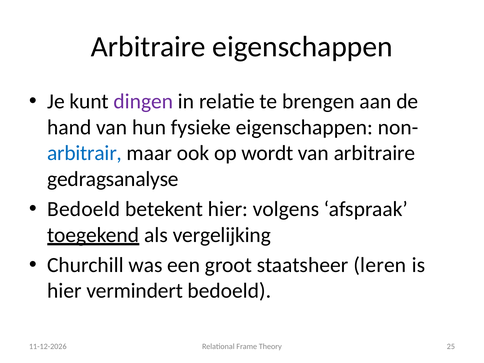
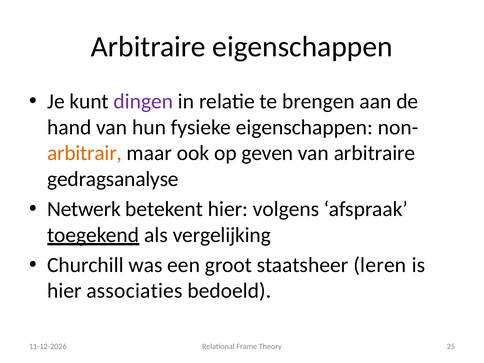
arbitrair colour: blue -> orange
wordt: wordt -> geven
Bedoeld at (84, 209): Bedoeld -> Netwerk
vermindert: vermindert -> associaties
